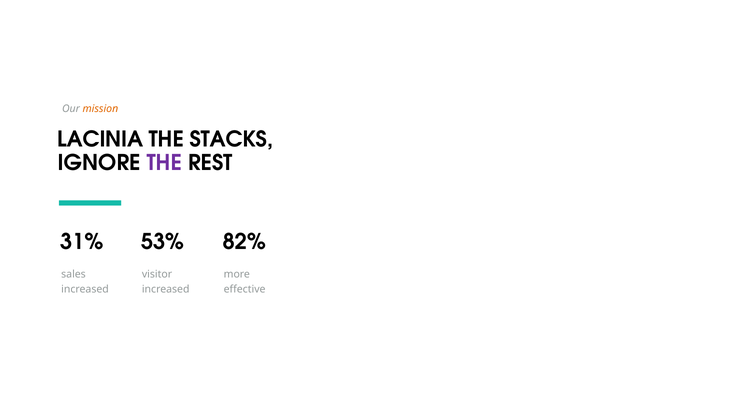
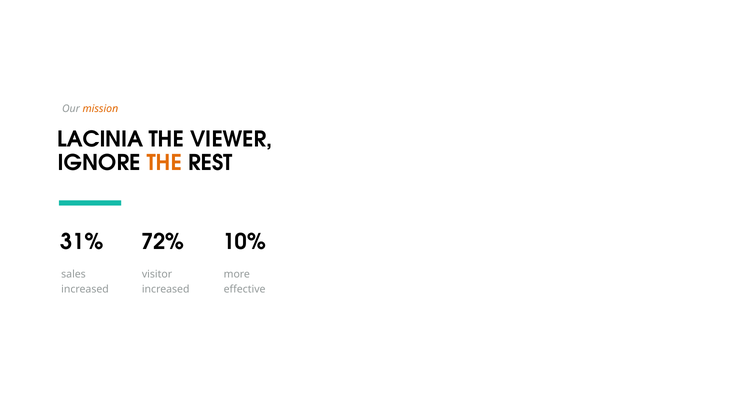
STACKS: STACKS -> VIEWER
THE at (164, 163) colour: purple -> orange
53%: 53% -> 72%
82%: 82% -> 10%
